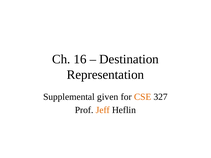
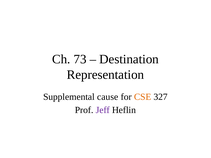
16: 16 -> 73
given: given -> cause
Jeff colour: orange -> purple
